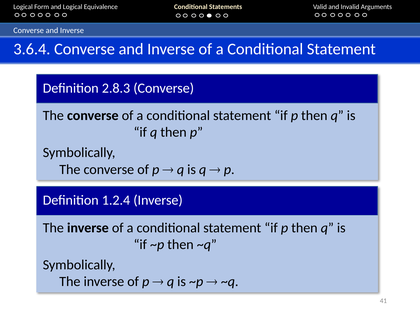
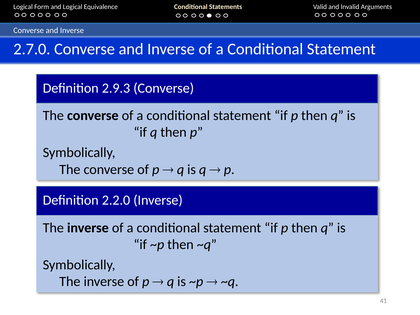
3.6.4: 3.6.4 -> 2.7.0
2.8.3: 2.8.3 -> 2.9.3
1.2.4: 1.2.4 -> 2.2.0
